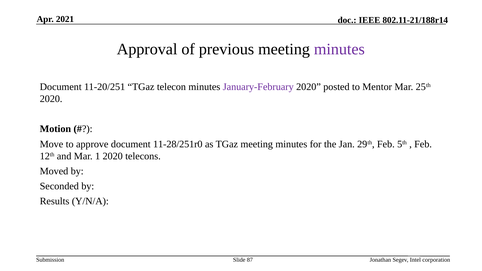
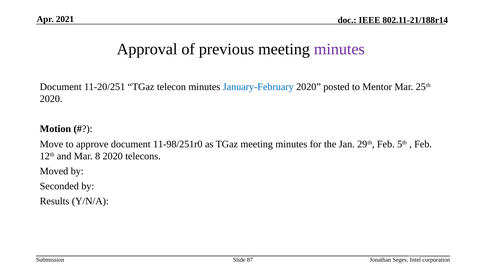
January-February colour: purple -> blue
11-28/251r0: 11-28/251r0 -> 11-98/251r0
1: 1 -> 8
